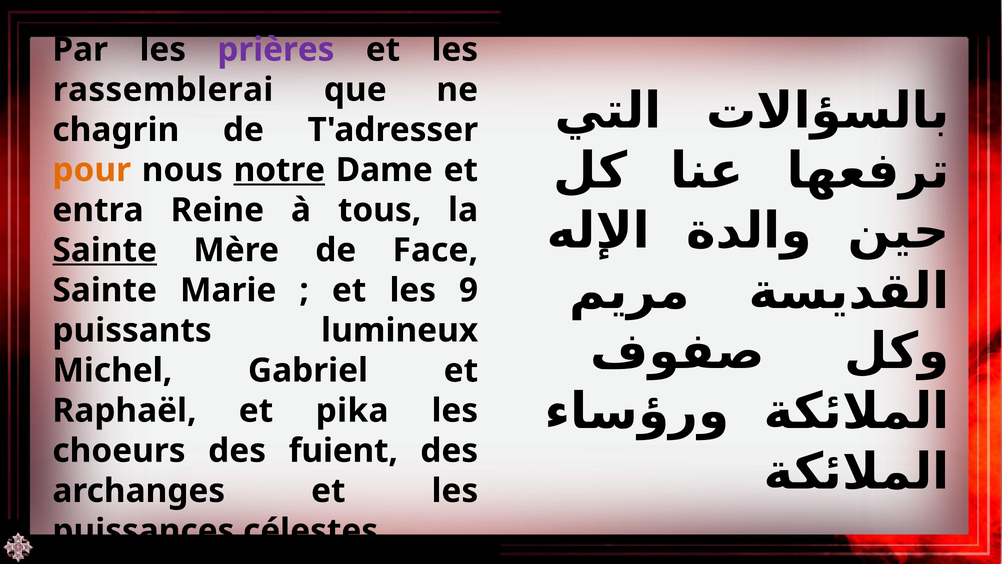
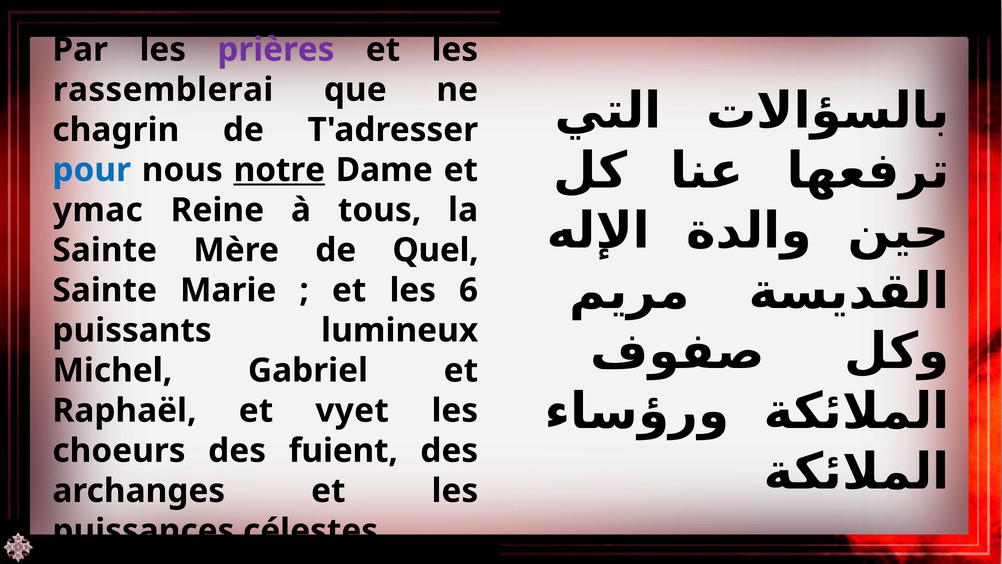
pour colour: orange -> blue
entra: entra -> ymac
Sainte at (105, 250) underline: present -> none
Face: Face -> Quel
9: 9 -> 6
pika: pika -> vyet
